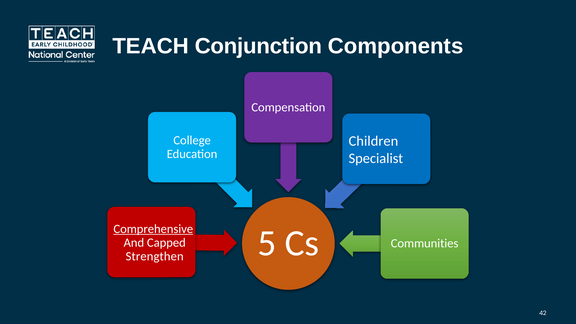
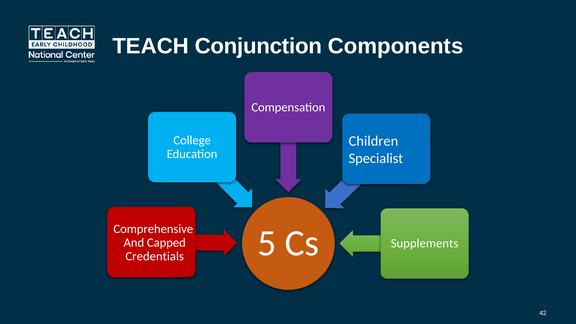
Comprehensive underline: present -> none
Communities: Communities -> Supplements
Strengthen: Strengthen -> Credentials
